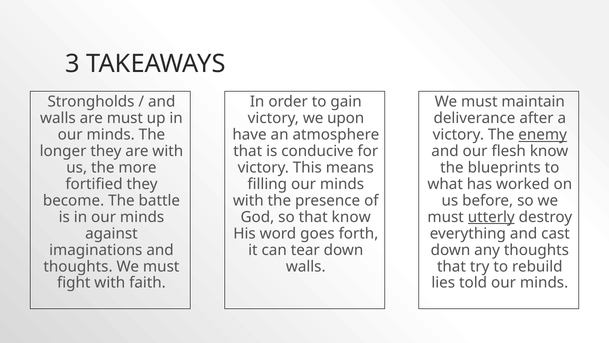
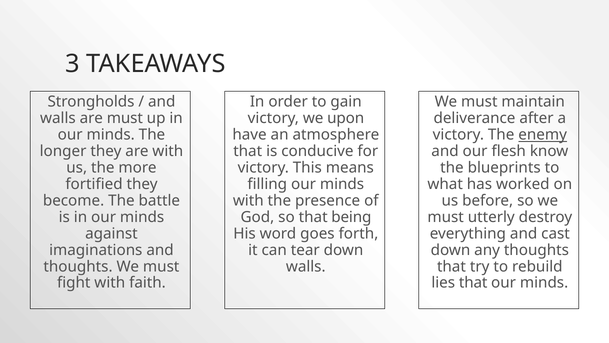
that know: know -> being
utterly underline: present -> none
lies told: told -> that
